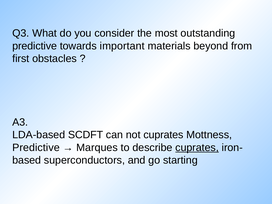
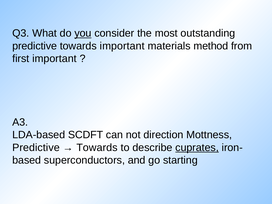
you underline: none -> present
beyond: beyond -> method
first obstacles: obstacles -> important
not cuprates: cuprates -> direction
Marques at (97, 148): Marques -> Towards
